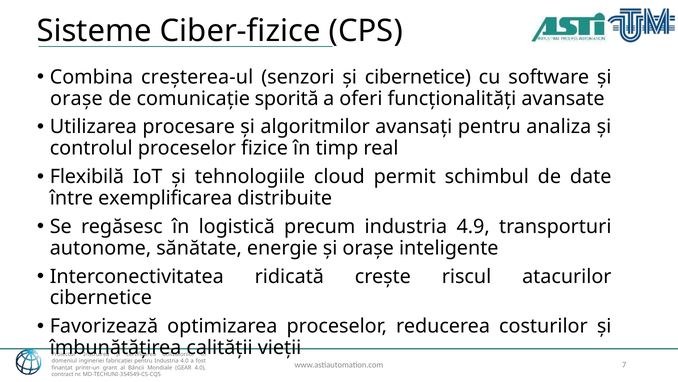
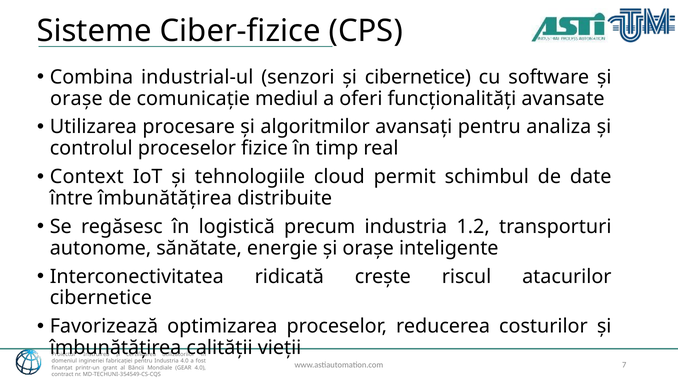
creșterea-ul: creșterea-ul -> industrial-ul
sporită: sporită -> mediul
Flexibilă: Flexibilă -> Context
între exemplificarea: exemplificarea -> îmbunătățirea
4.9: 4.9 -> 1.2
